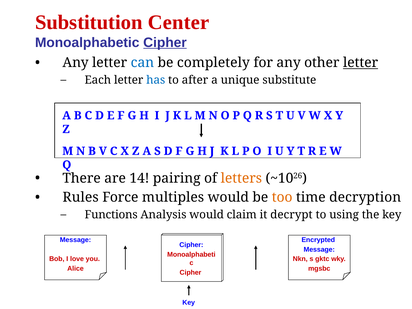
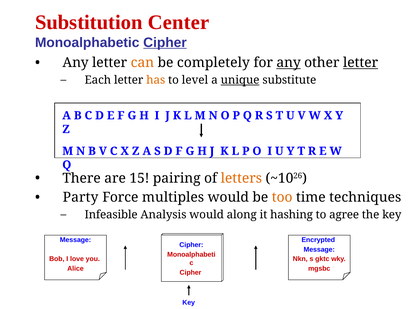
can colour: blue -> orange
any at (289, 63) underline: none -> present
has colour: blue -> orange
after: after -> level
unique underline: none -> present
14: 14 -> 15
Rules: Rules -> Party
decryption: decryption -> techniques
Functions: Functions -> Infeasible
claim: claim -> along
decrypt: decrypt -> hashing
using: using -> agree
